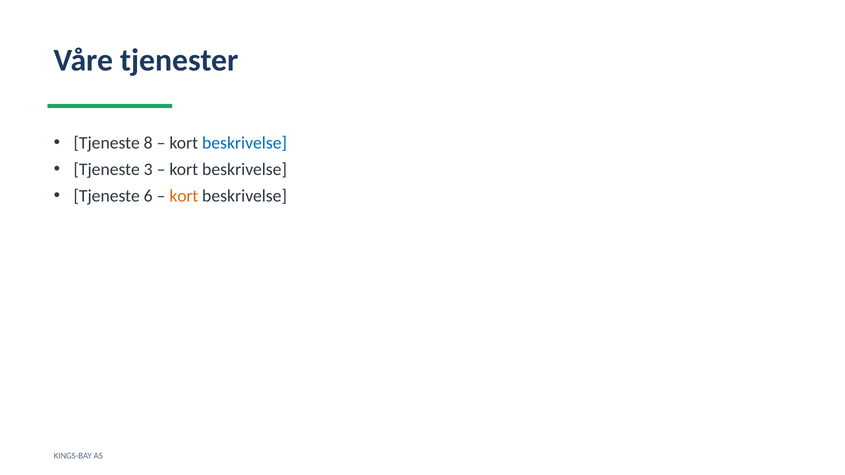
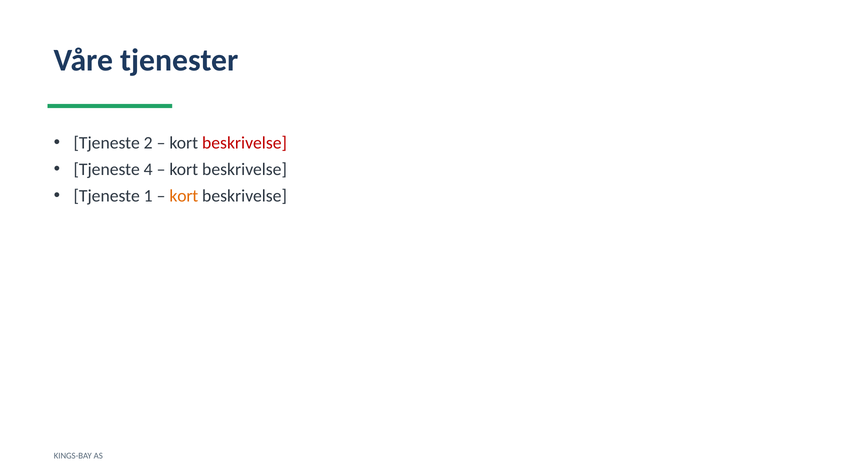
8: 8 -> 2
beskrivelse at (245, 143) colour: blue -> red
3: 3 -> 4
6: 6 -> 1
